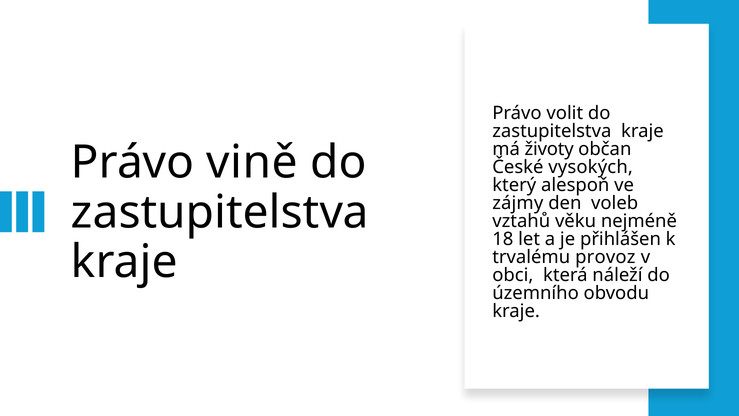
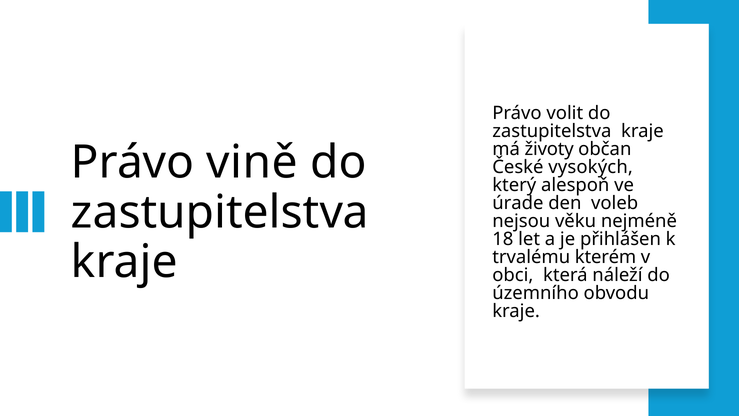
zájmy: zájmy -> úrade
vztahů: vztahů -> nejsou
provoz: provoz -> kterém
